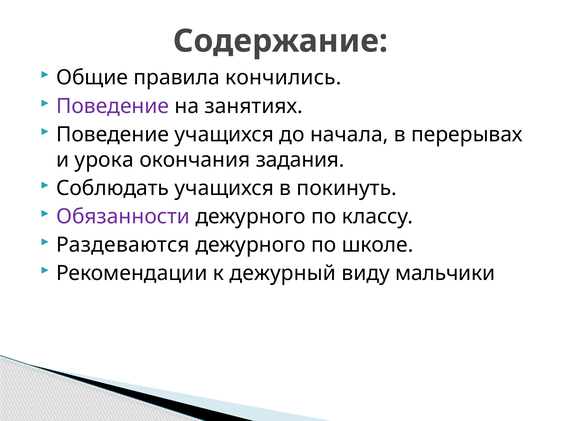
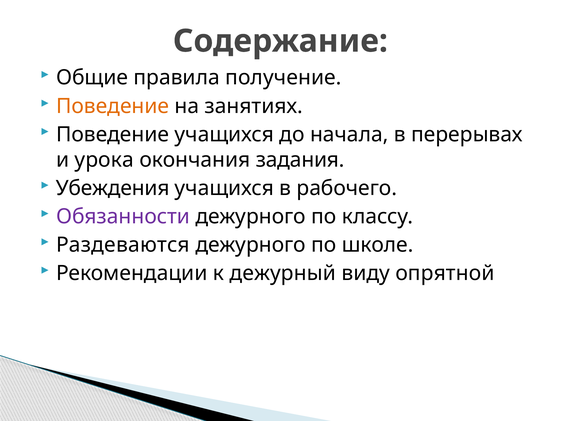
кончились: кончились -> получение
Поведение at (113, 106) colour: purple -> orange
Соблюдать: Соблюдать -> Убеждения
покинуть: покинуть -> рабочего
мальчики: мальчики -> опрятной
